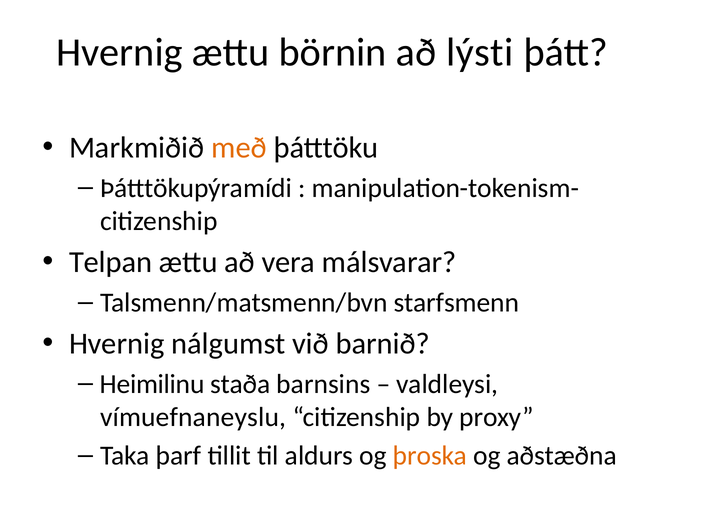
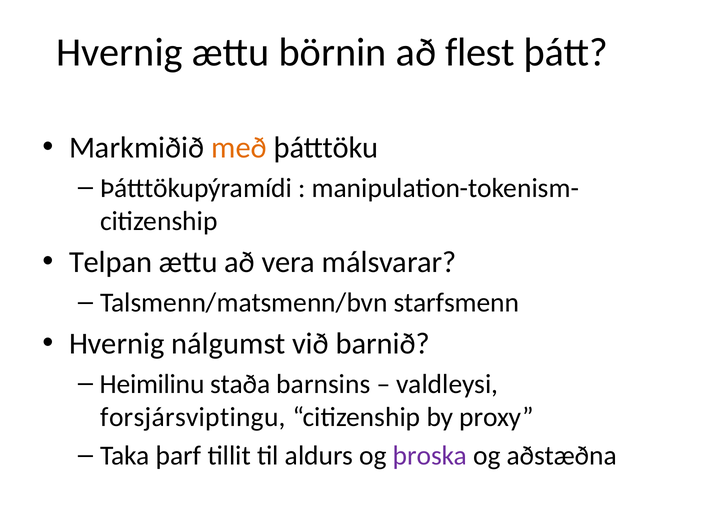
lýsti: lýsti -> flest
vímuefnaneyslu: vímuefnaneyslu -> forsjársviptingu
þroska colour: orange -> purple
